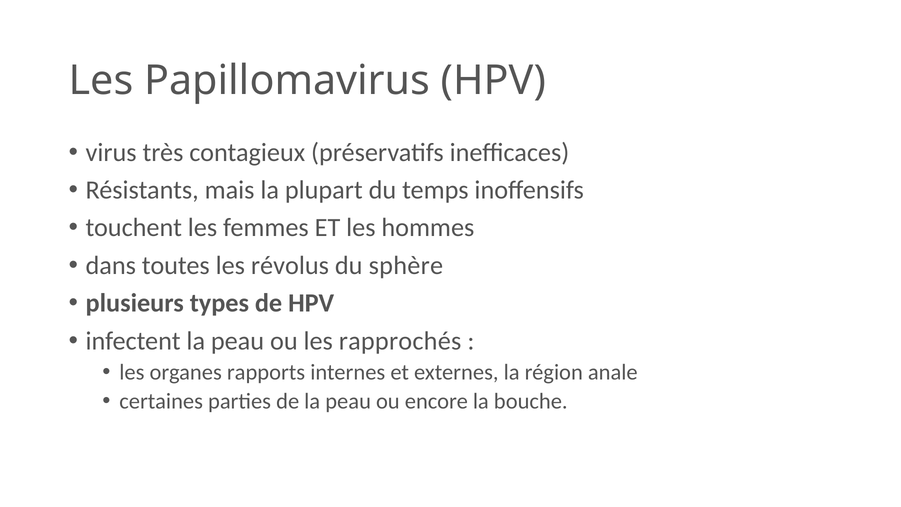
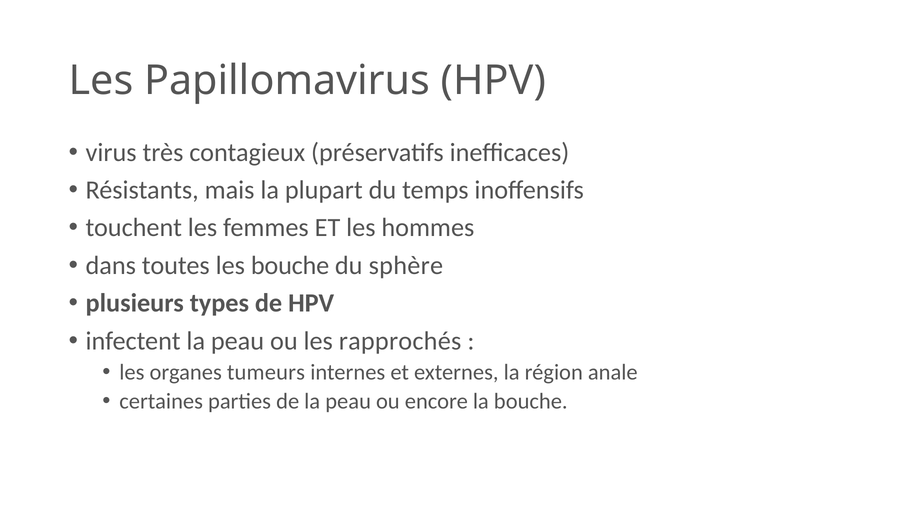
les révolus: révolus -> bouche
rapports: rapports -> tumeurs
